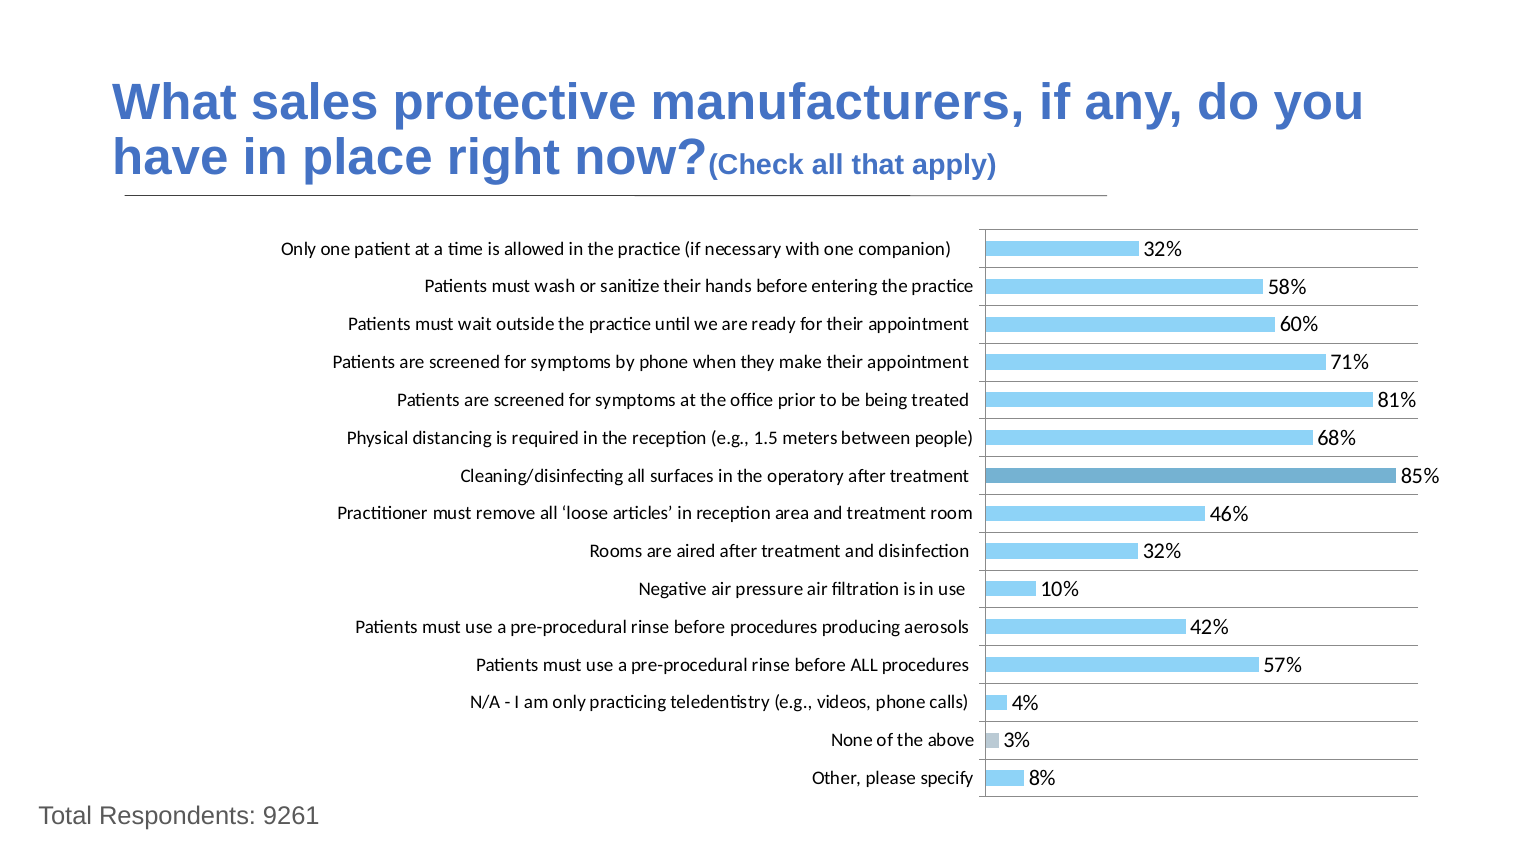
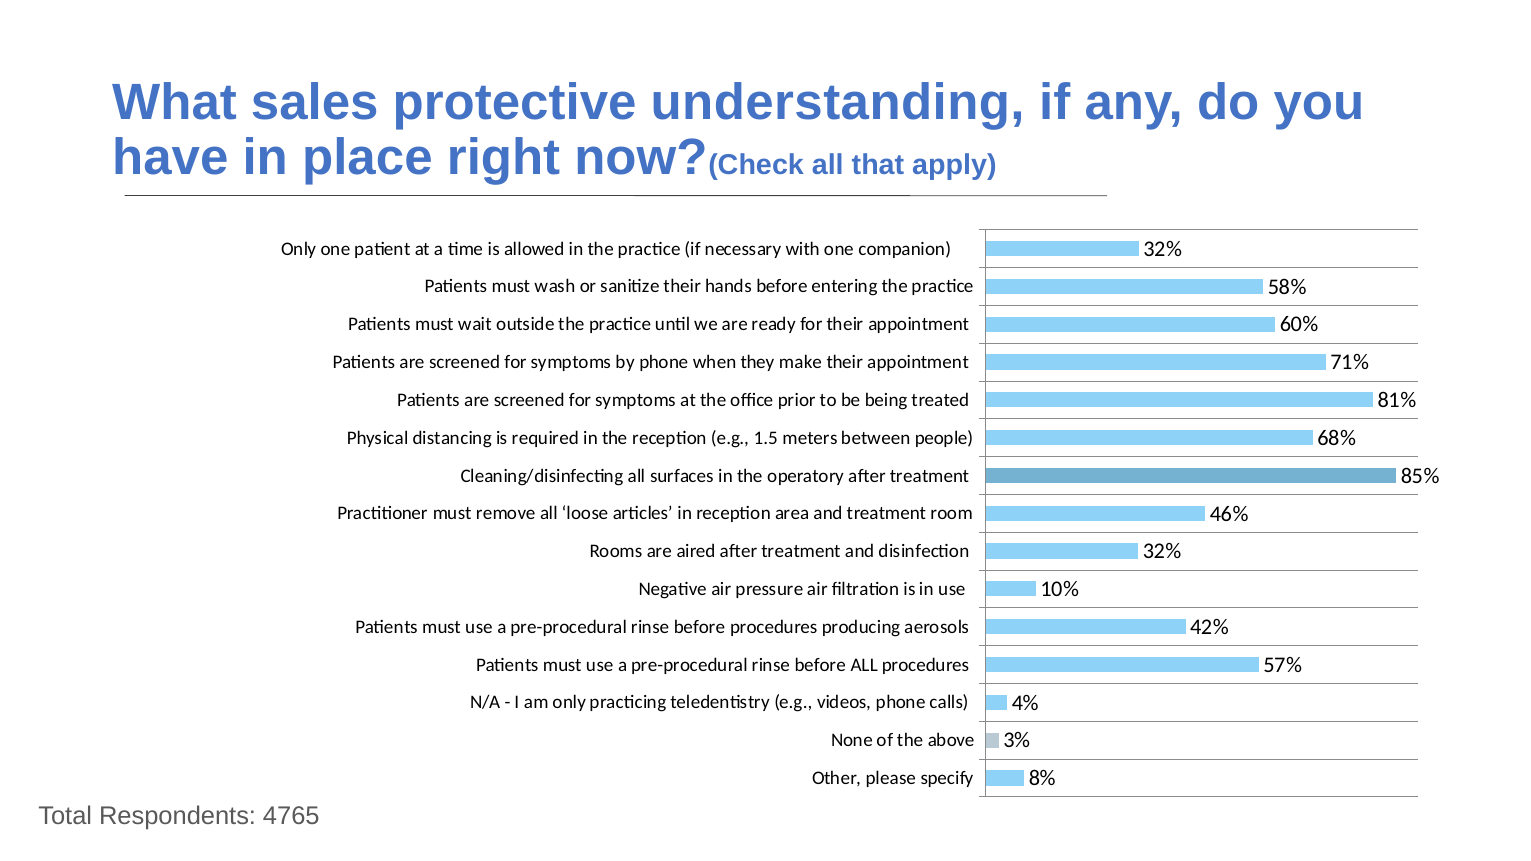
manufacturers: manufacturers -> understanding
9261: 9261 -> 4765
